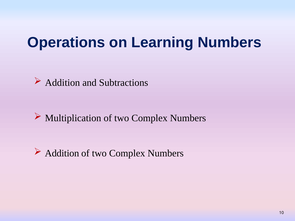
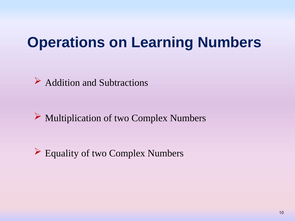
Addition at (62, 153): Addition -> Equality
